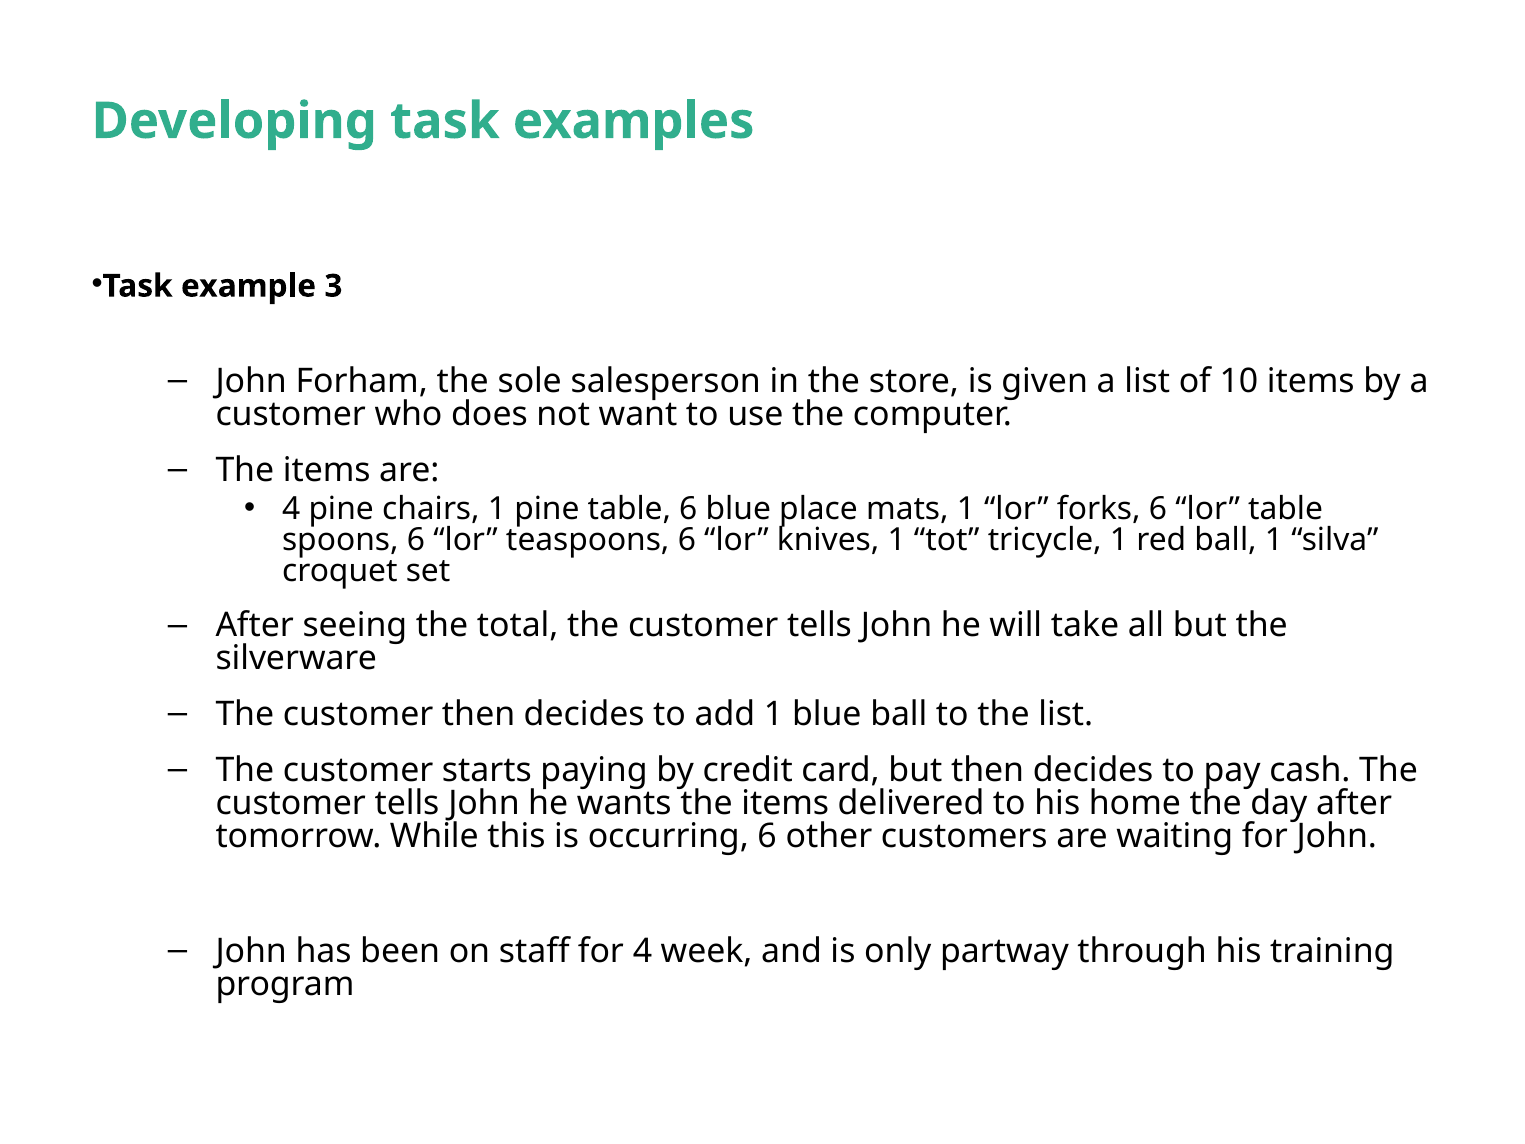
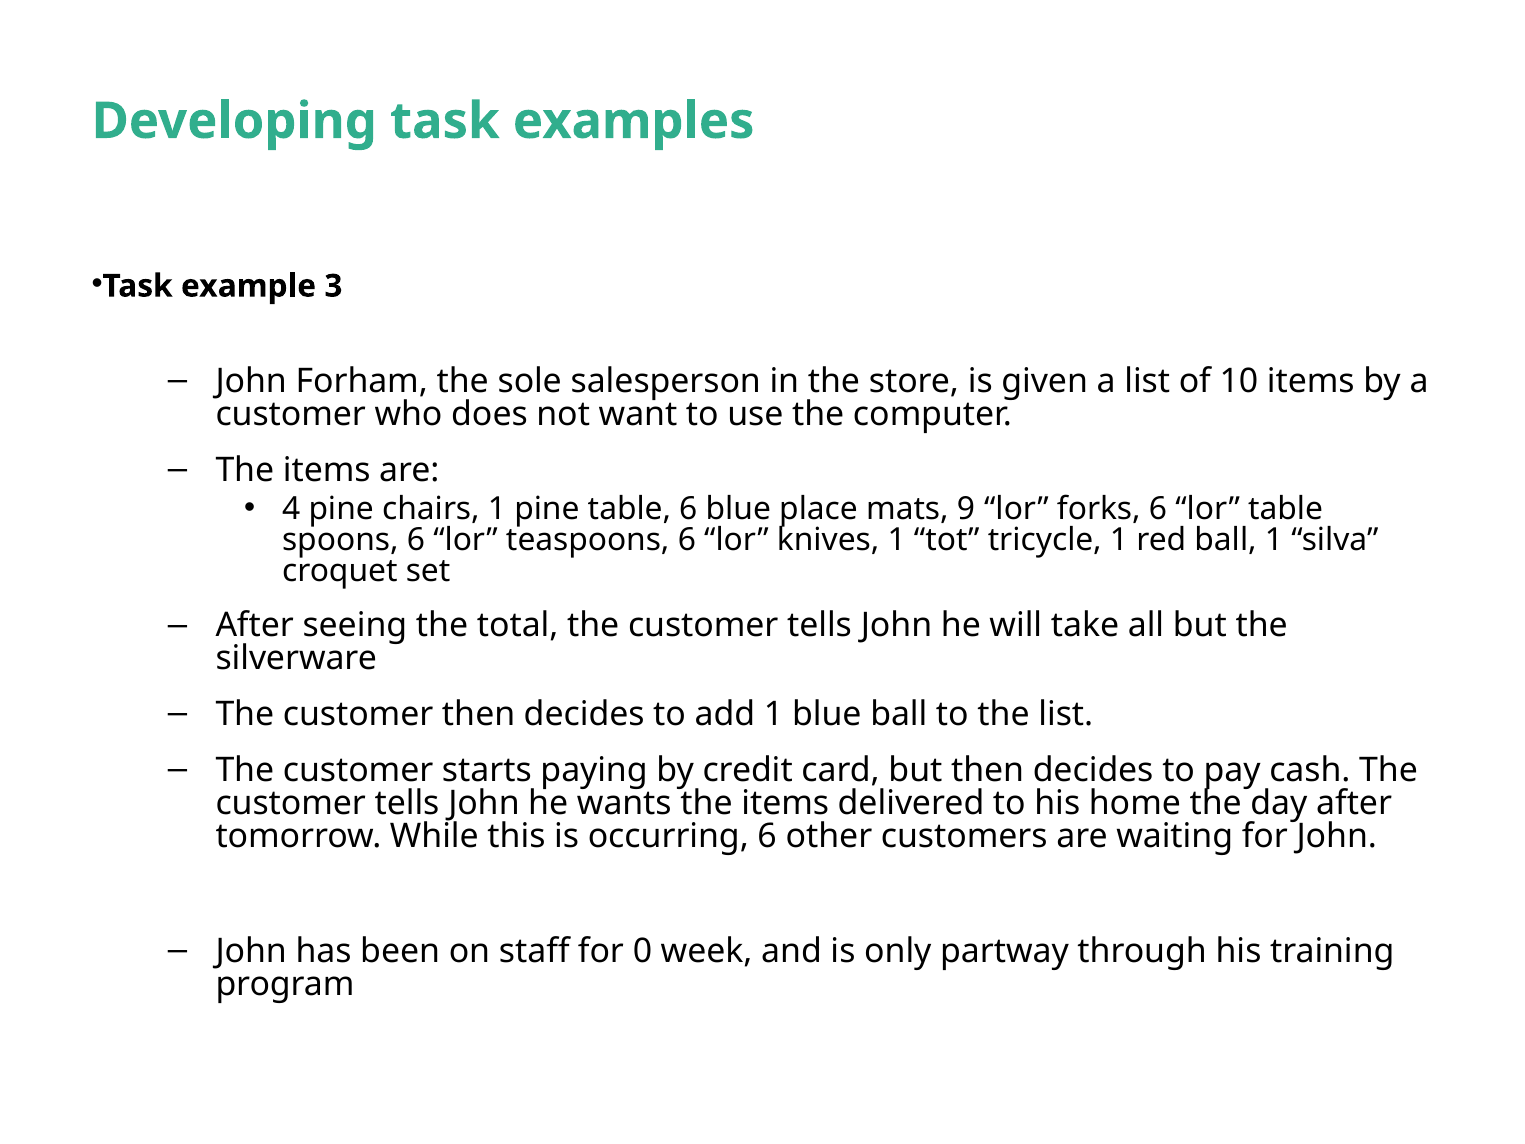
mats 1: 1 -> 9
for 4: 4 -> 0
